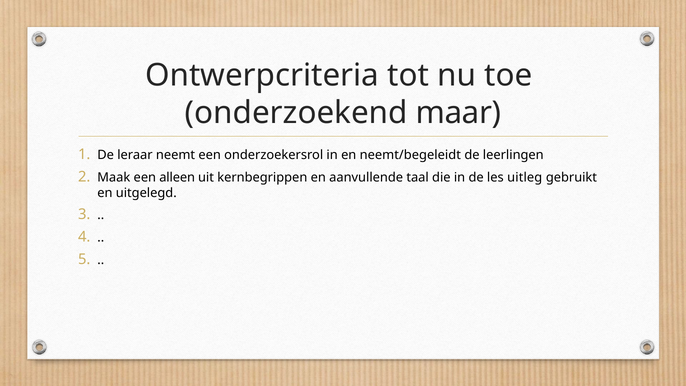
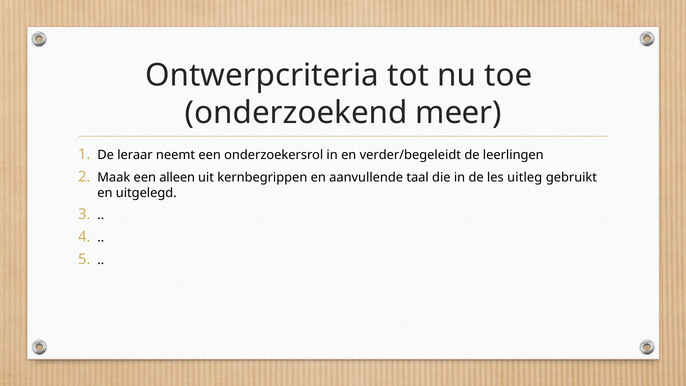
maar: maar -> meer
neemt/begeleidt: neemt/begeleidt -> verder/begeleidt
